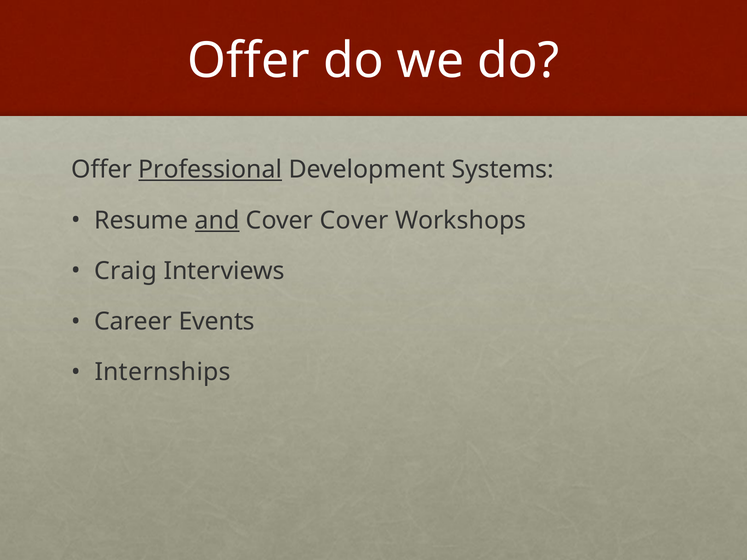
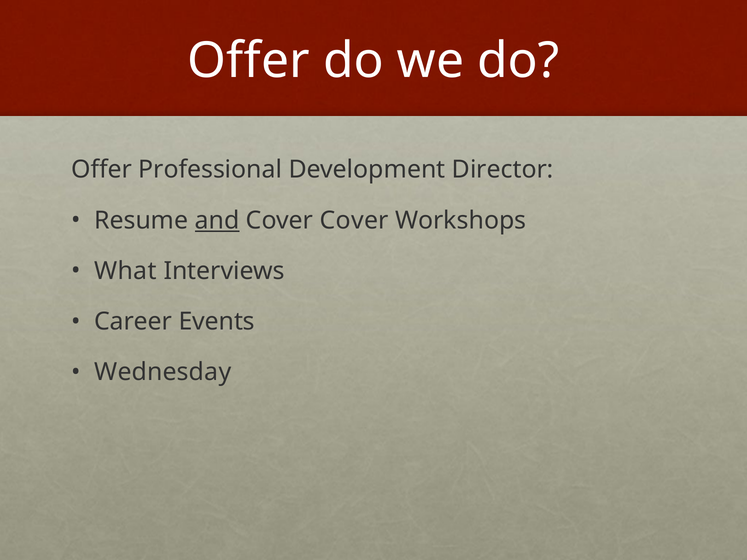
Professional underline: present -> none
Systems: Systems -> Director
Craig: Craig -> What
Internships: Internships -> Wednesday
